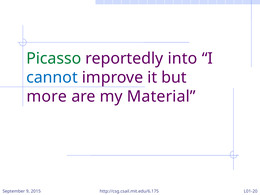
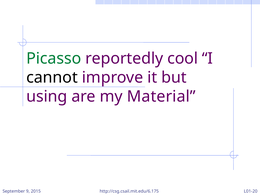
into: into -> cool
cannot colour: blue -> black
more: more -> using
